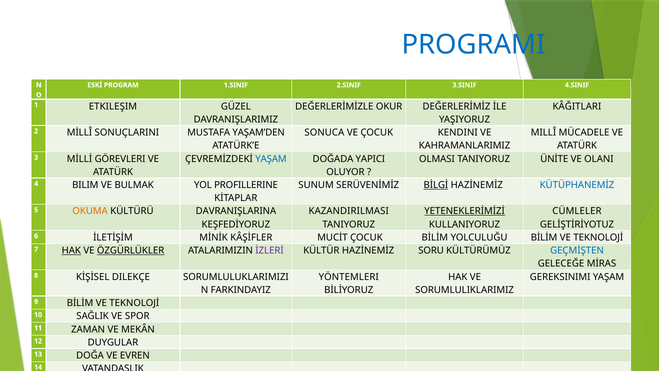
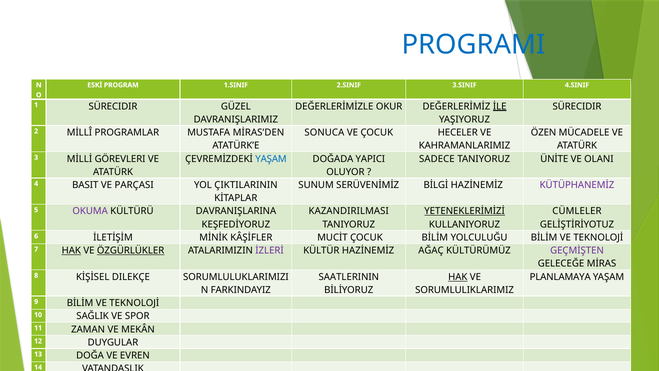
İLE underline: none -> present
KÂĞITLARI at (577, 106): KÂĞITLARI -> SÜRECIDIR
1 ETKILEŞIM: ETKILEŞIM -> SÜRECIDIR
KENDINI: KENDINI -> HECELER
MILLÎ: MILLÎ -> ÖZEN
SONUÇLARINI: SONUÇLARINI -> PROGRAMLAR
YAŞAM’DEN: YAŞAM’DEN -> MİRAS’DEN
OLMASI: OLMASI -> SADECE
BİLGİ underline: present -> none
KÜTÜPHANEMİZ colour: blue -> purple
BILIM: BILIM -> BASIT
BULMAK: BULMAK -> PARÇASI
PROFILLERINE: PROFILLERINE -> ÇIKTILARININ
OKUMA colour: orange -> purple
SORU: SORU -> AĞAÇ
GEÇMİŞTEN colour: blue -> purple
YÖNTEMLERI: YÖNTEMLERI -> SAATLERININ
HAK at (458, 277) underline: none -> present
GEREKSINIMI: GEREKSINIMI -> PLANLAMAYA
